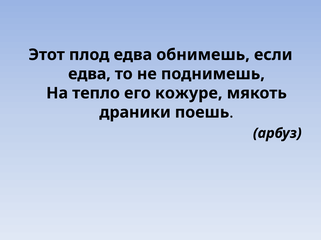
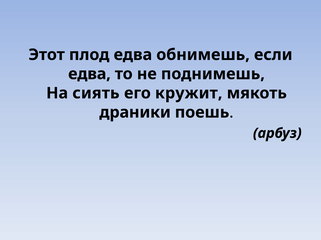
тепло: тепло -> сиять
кожуре: кожуре -> кружит
